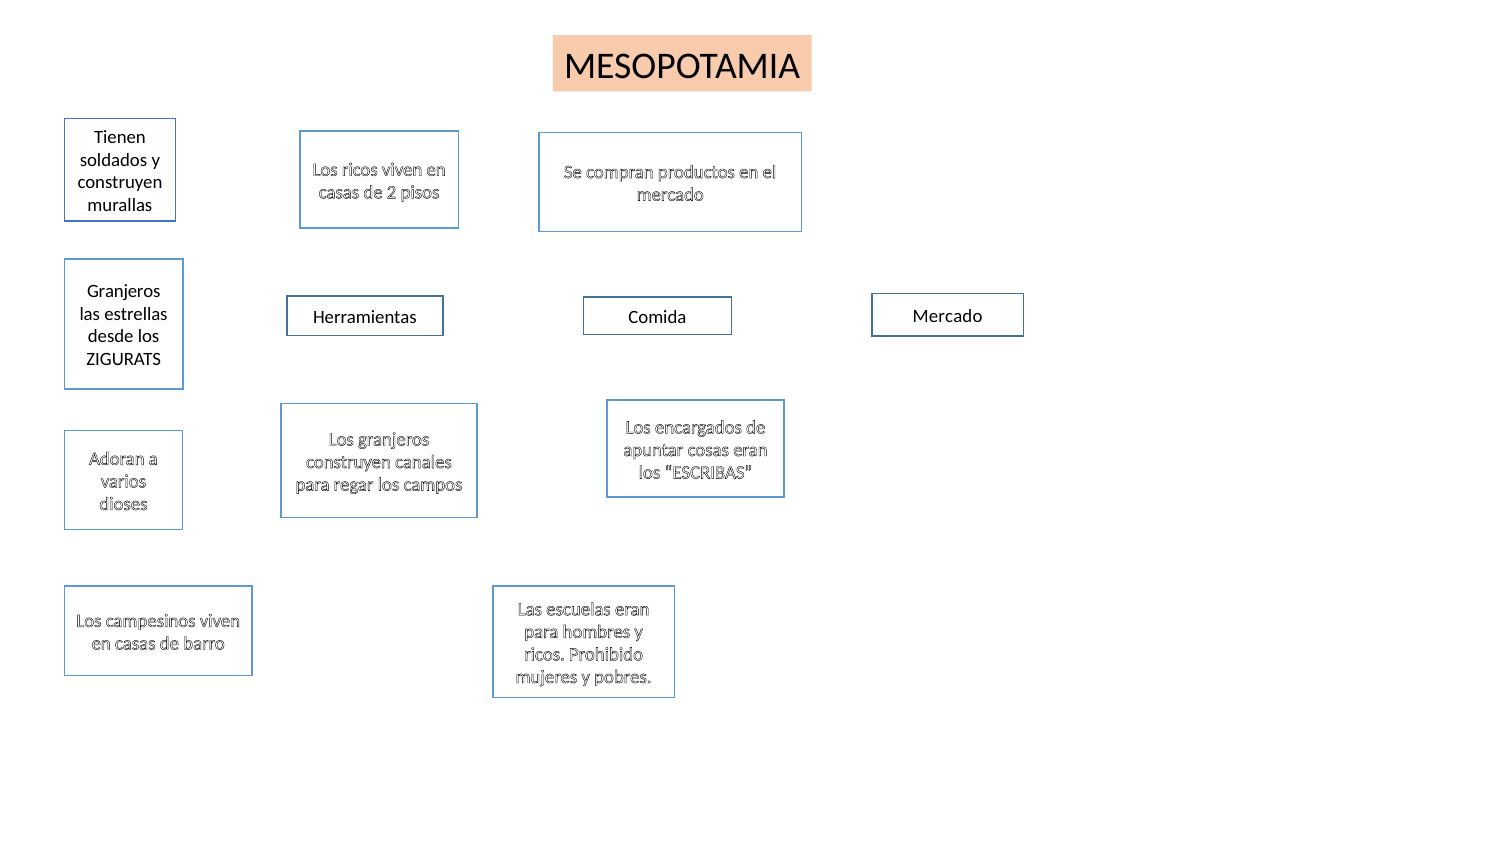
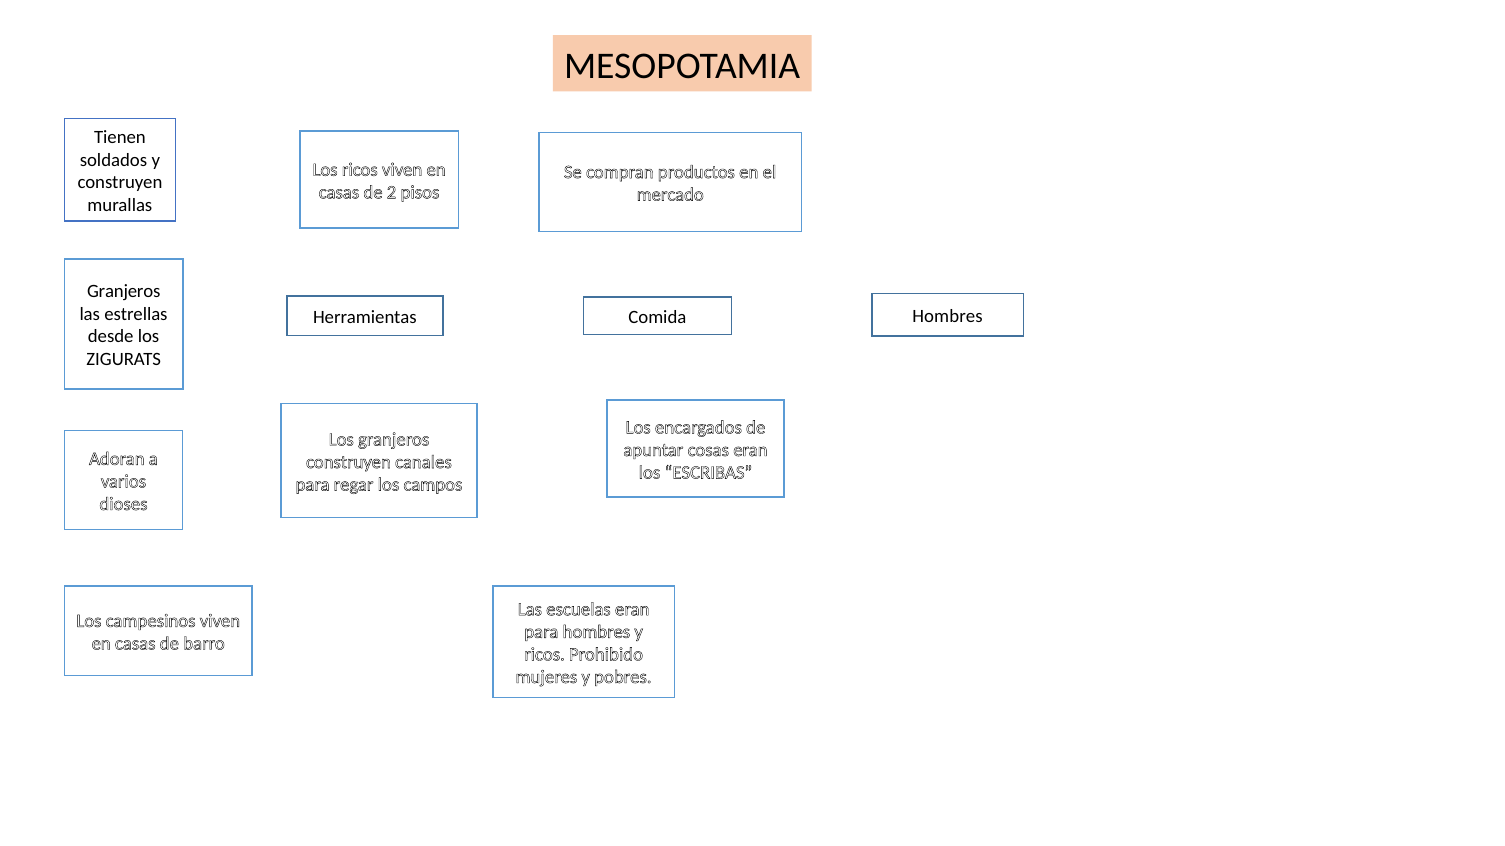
Mercado at (948, 316): Mercado -> Hombres
